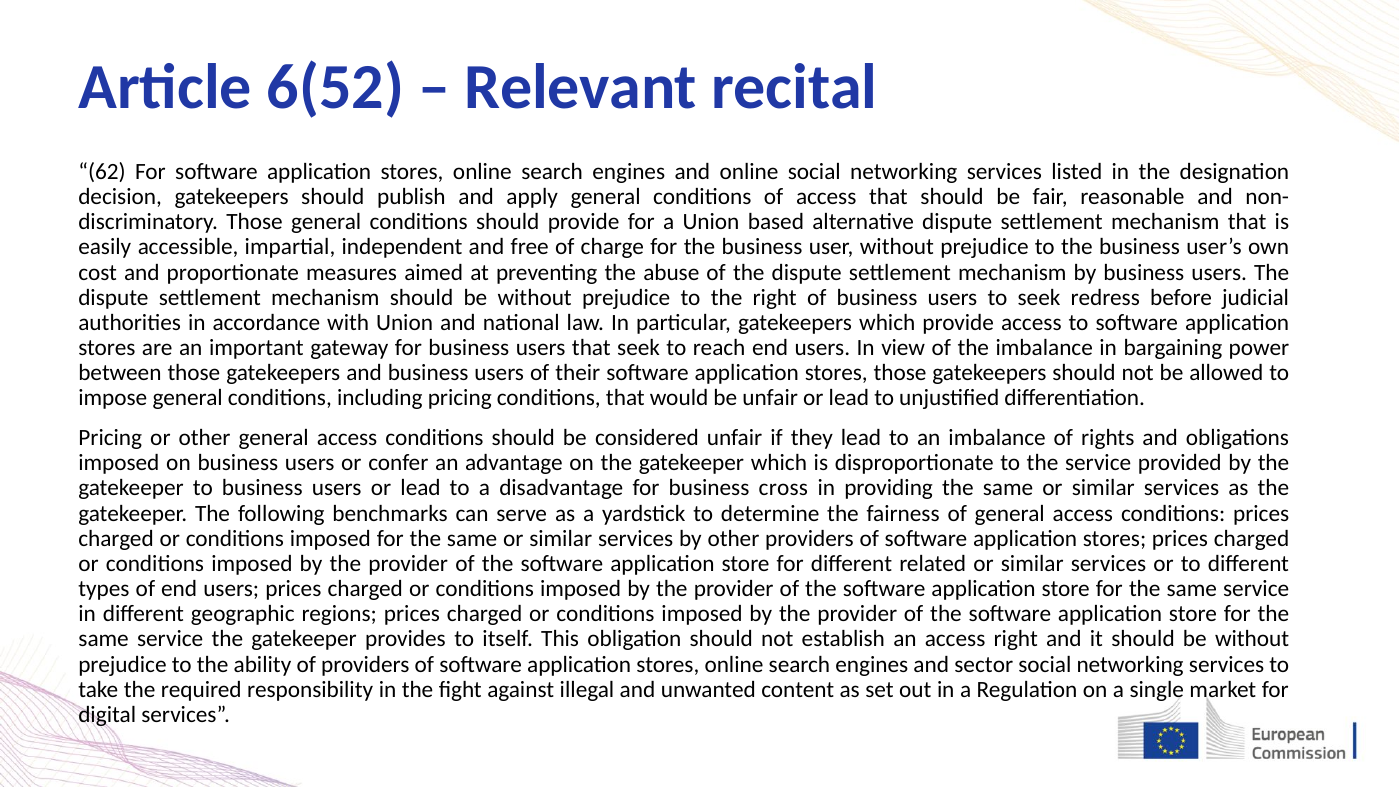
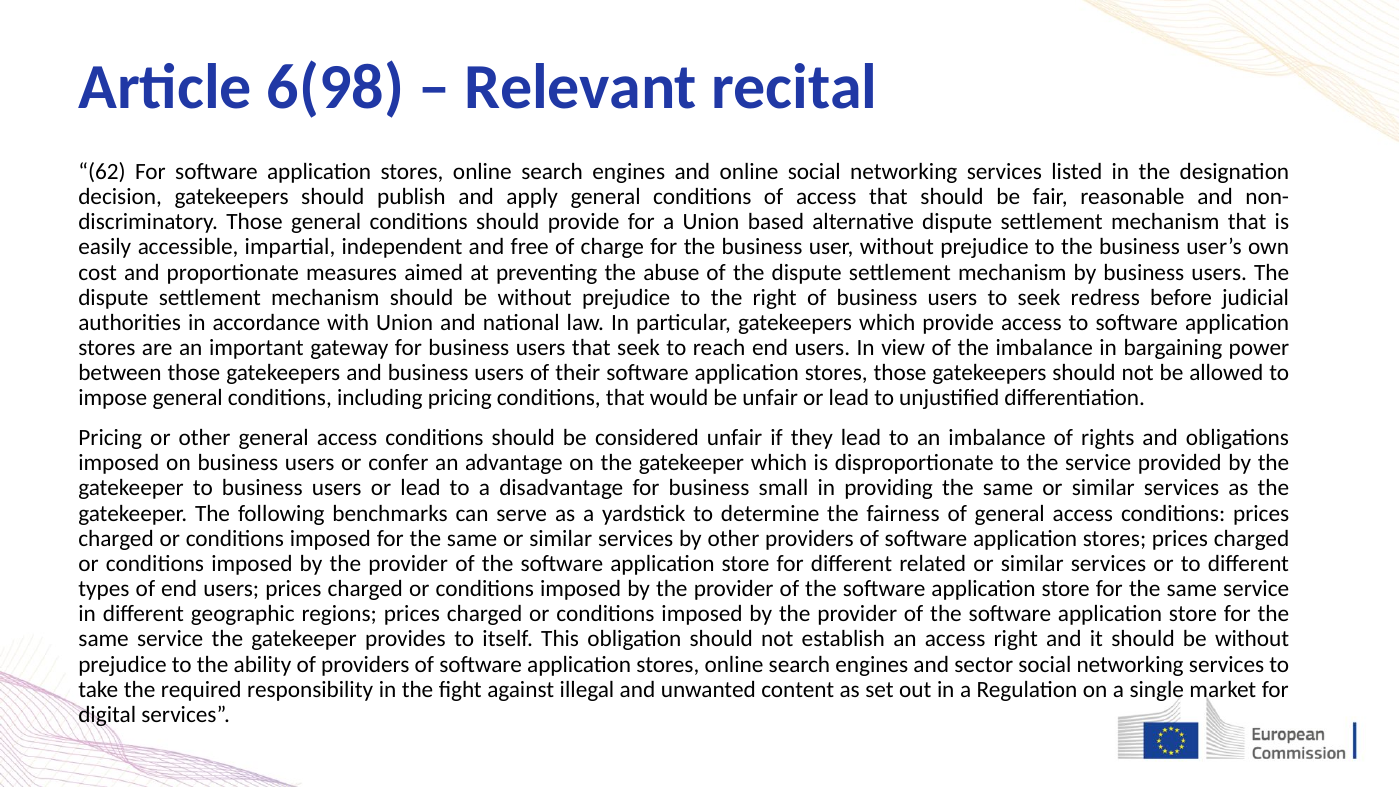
6(52: 6(52 -> 6(98
cross: cross -> small
